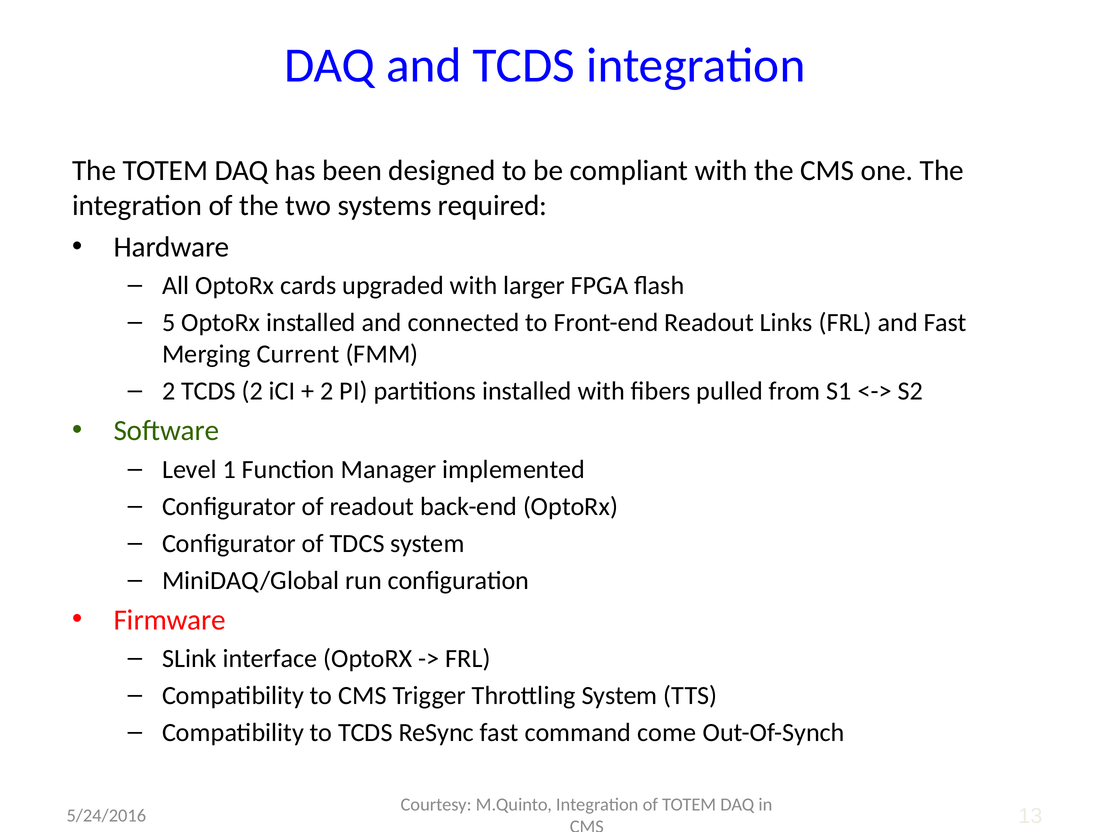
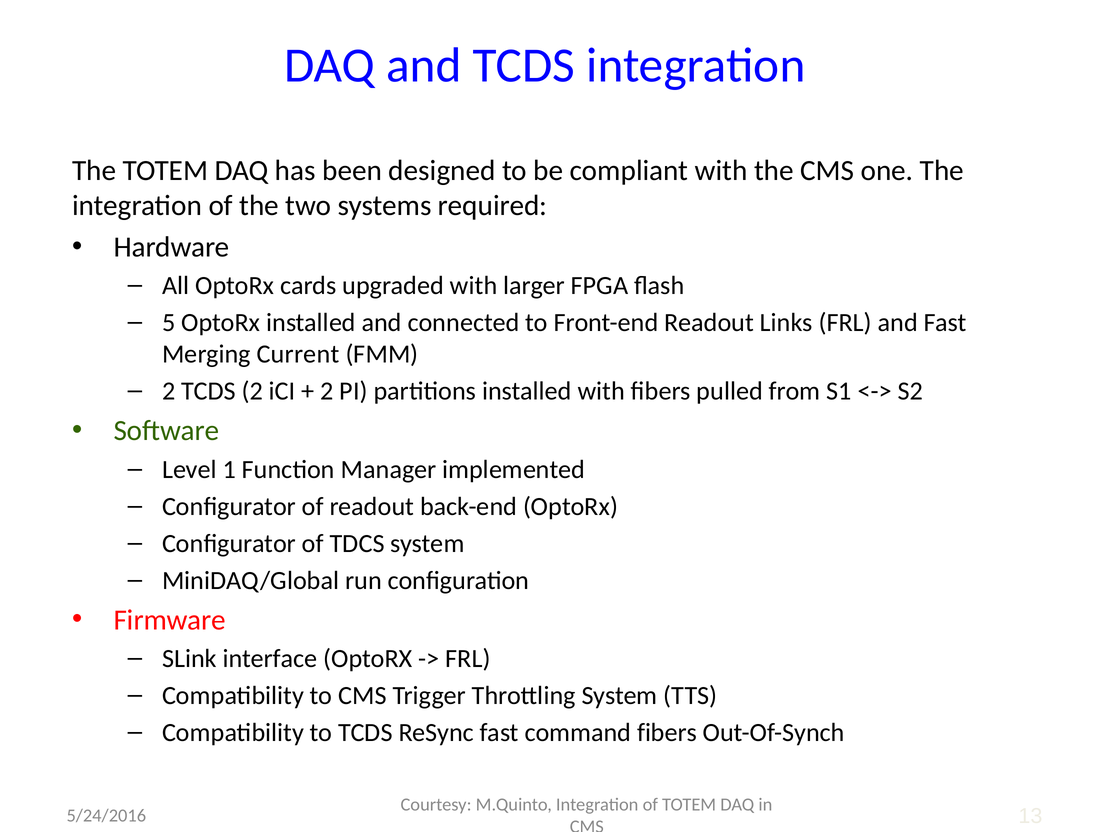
command come: come -> fibers
